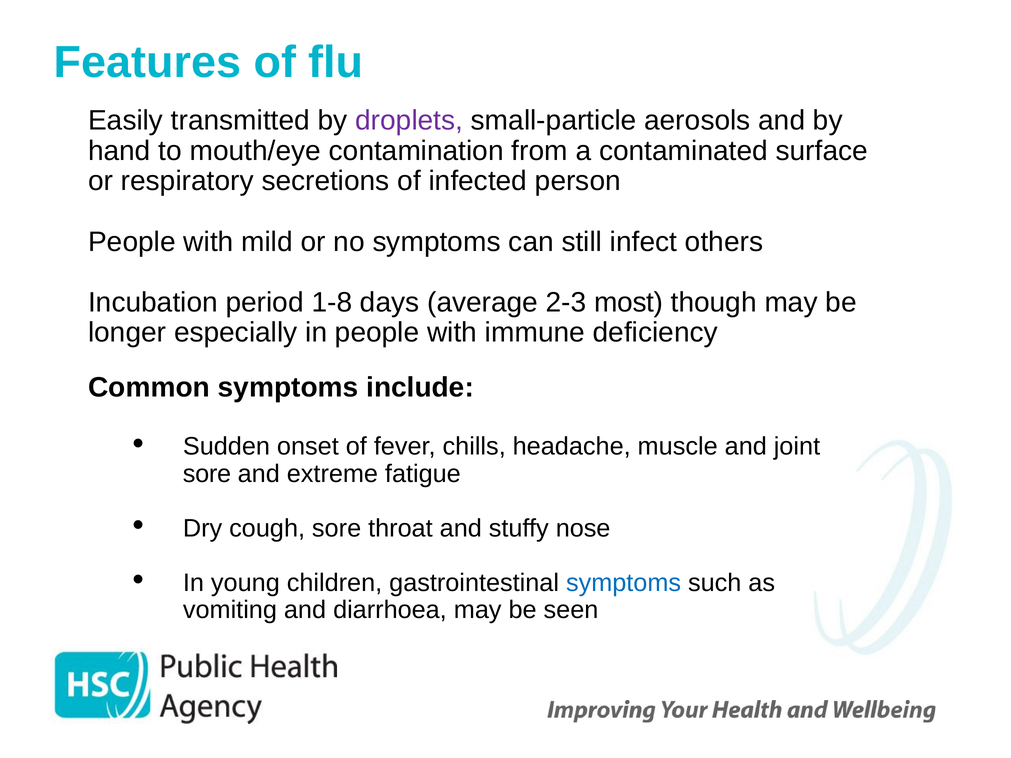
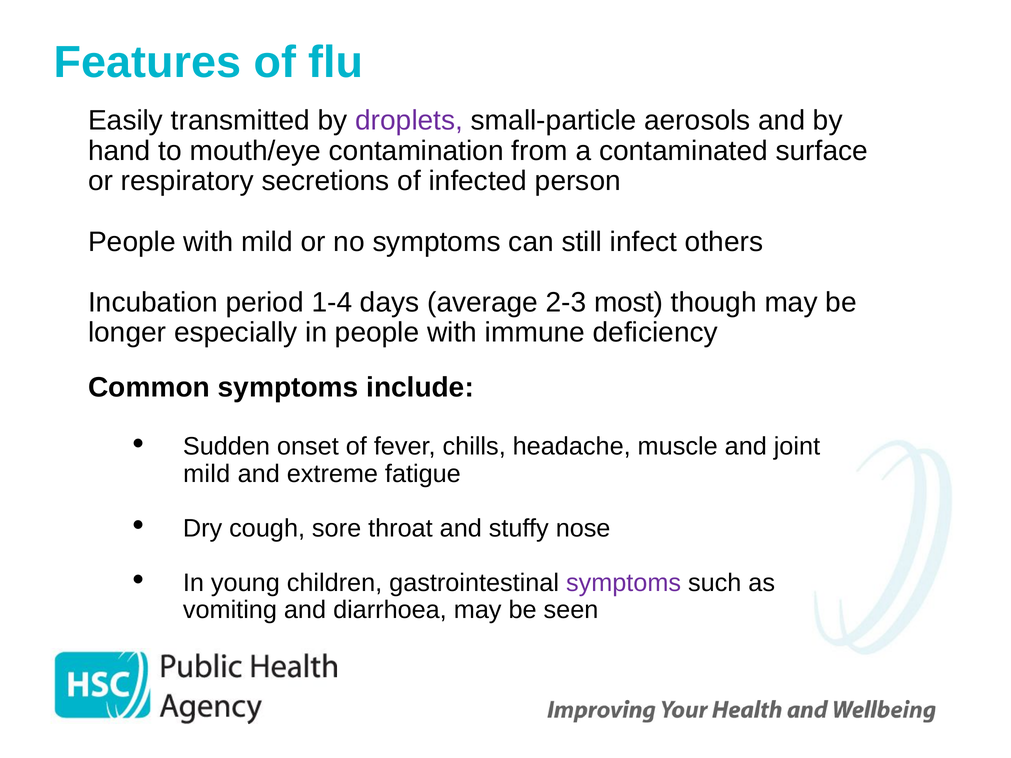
1-8: 1-8 -> 1-4
sore at (207, 474): sore -> mild
symptoms at (624, 583) colour: blue -> purple
